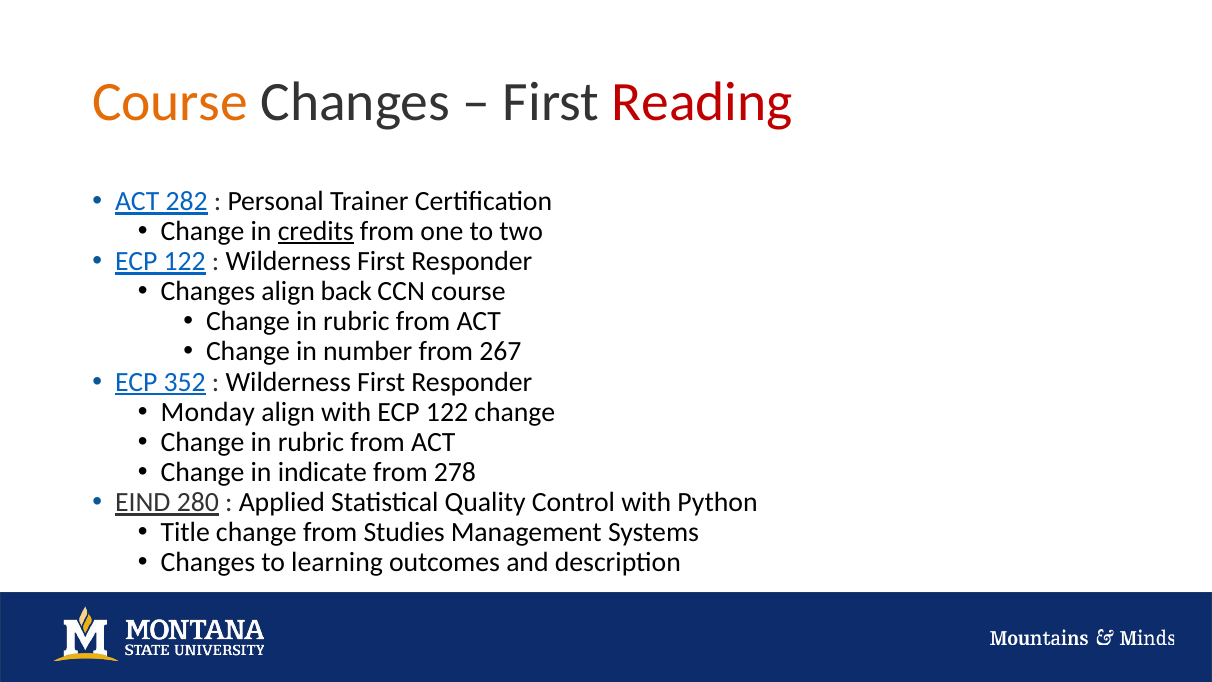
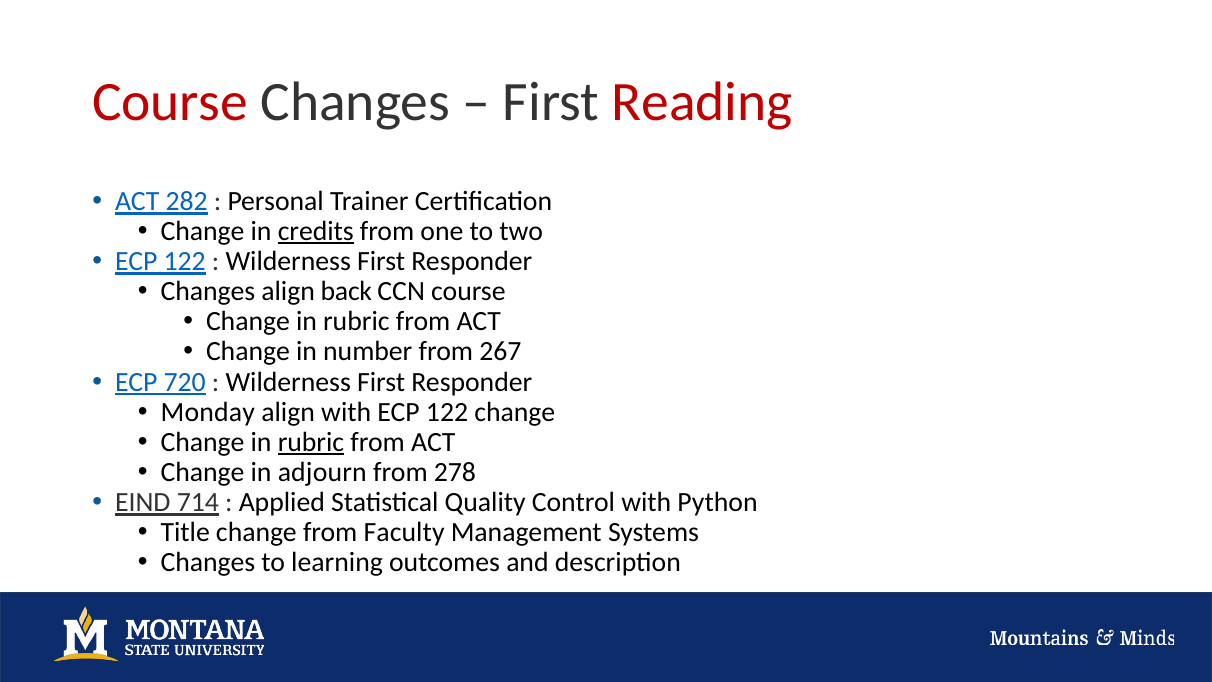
Course at (170, 102) colour: orange -> red
352: 352 -> 720
rubric at (311, 442) underline: none -> present
indicate: indicate -> adjourn
280: 280 -> 714
Studies: Studies -> Faculty
